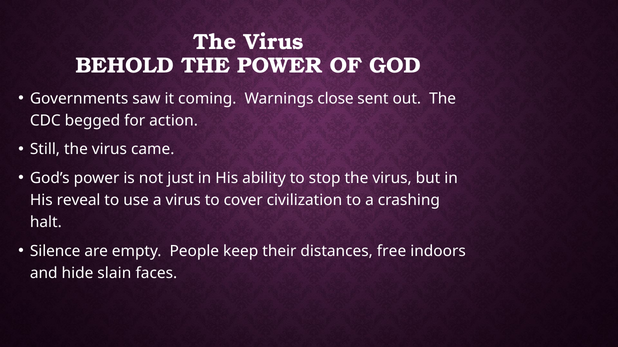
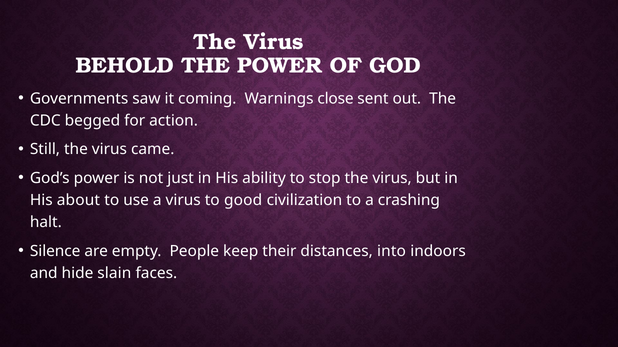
reveal: reveal -> about
cover: cover -> good
free: free -> into
